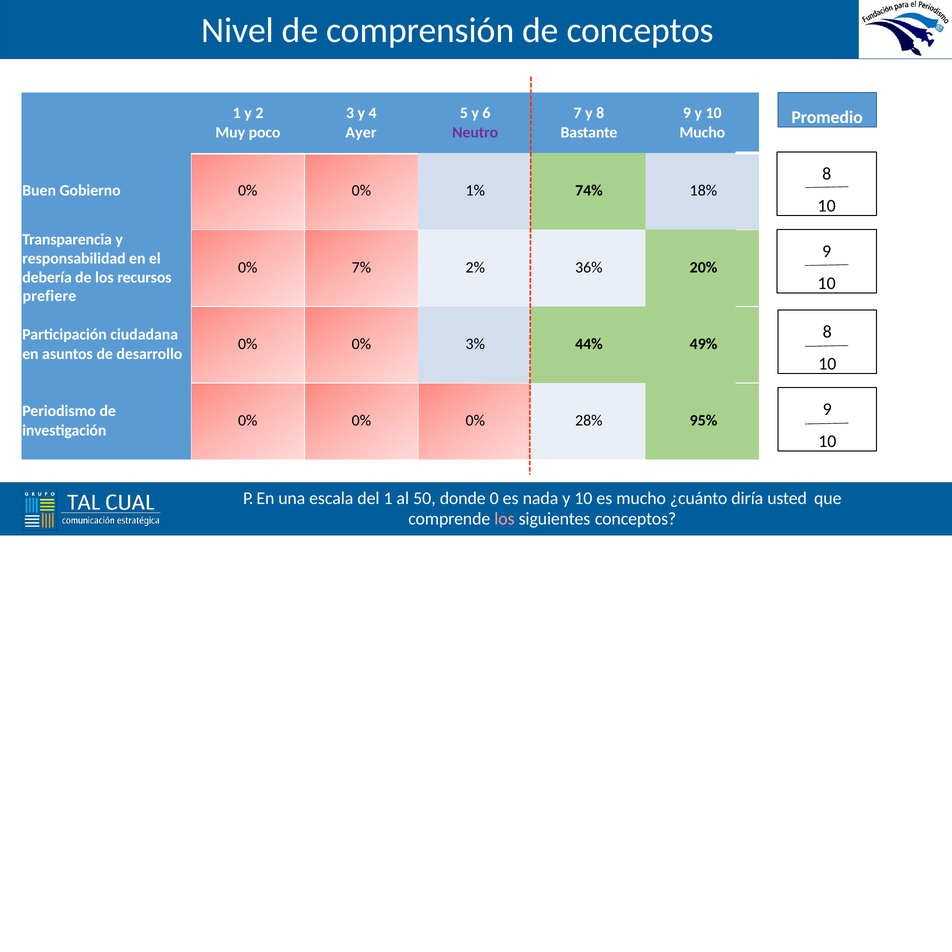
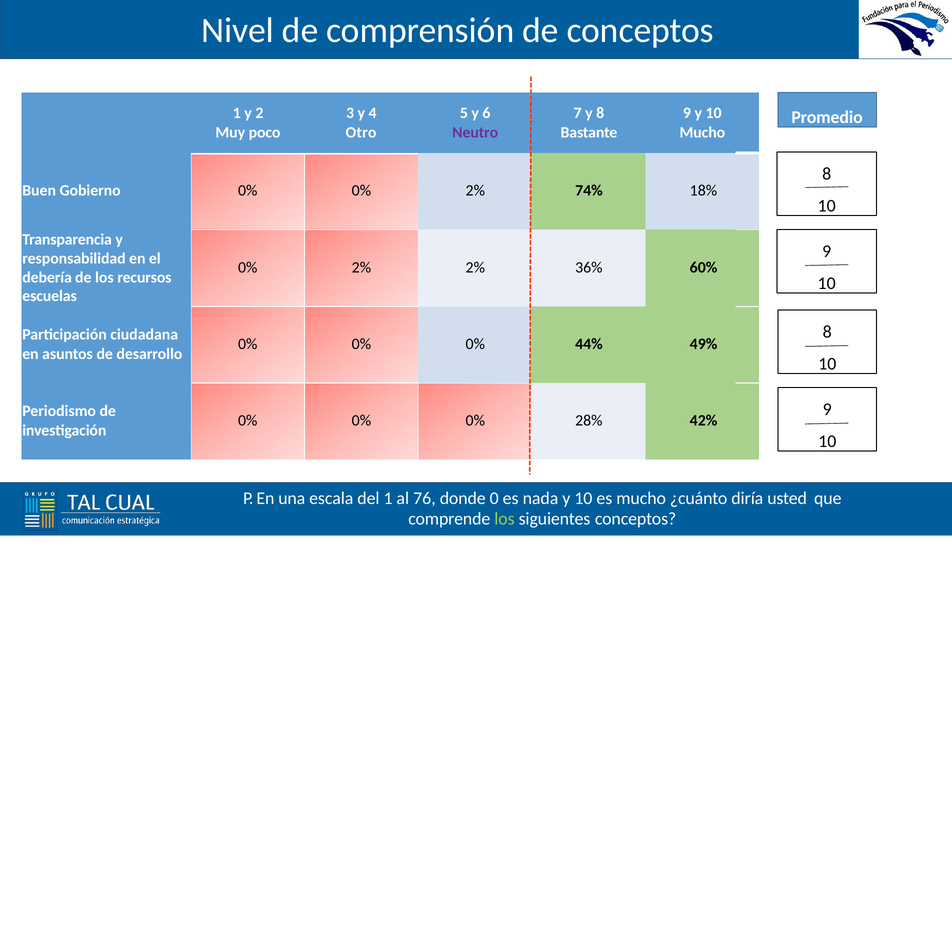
Ayer: Ayer -> Otro
0% 0% 1%: 1% -> 2%
7% at (361, 267): 7% -> 2%
20%: 20% -> 60%
prefiere: prefiere -> escuelas
3% at (475, 344): 3% -> 0%
95%: 95% -> 42%
50: 50 -> 76
los at (504, 519) colour: pink -> light green
